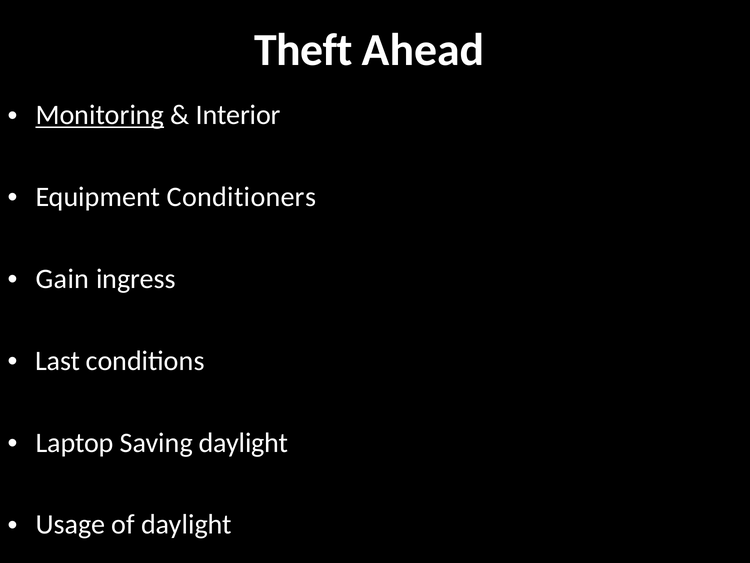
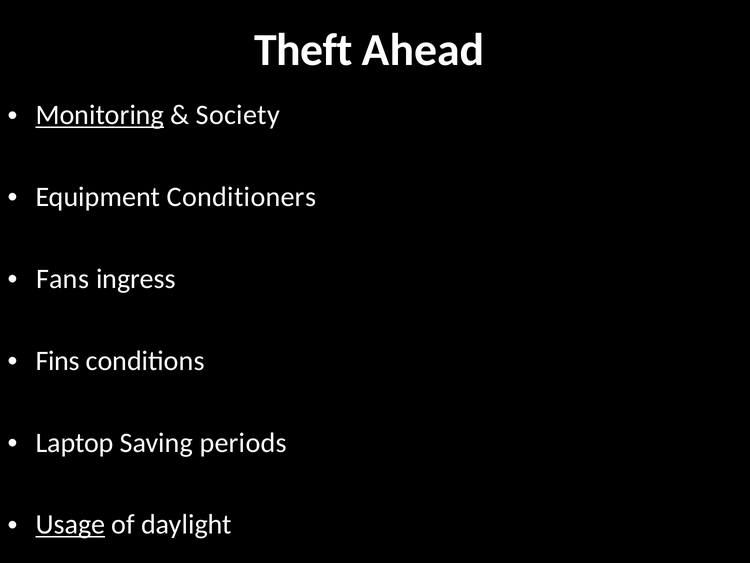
Interior: Interior -> Society
Gain: Gain -> Fans
Last: Last -> Fins
Saving daylight: daylight -> periods
Usage underline: none -> present
